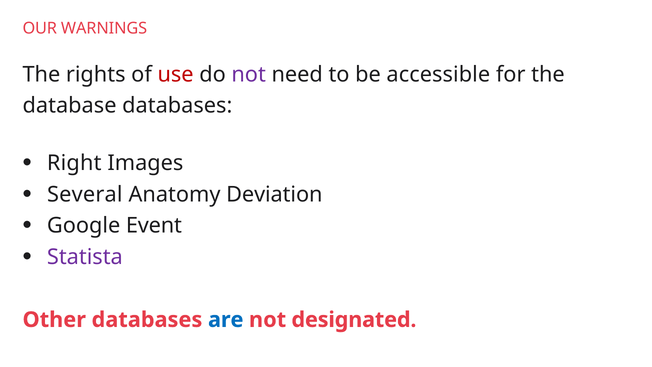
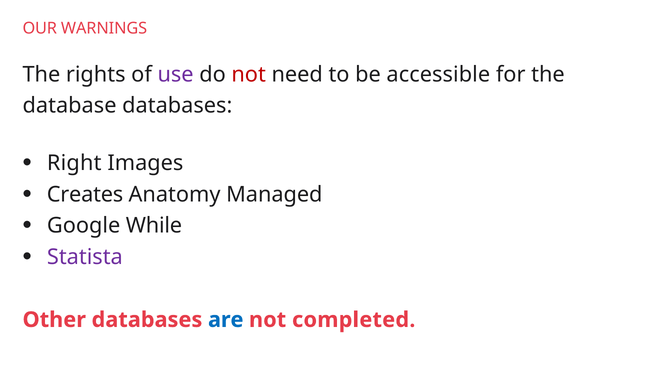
use colour: red -> purple
not at (249, 74) colour: purple -> red
Several: Several -> Creates
Deviation: Deviation -> Managed
Event: Event -> While
designated: designated -> completed
